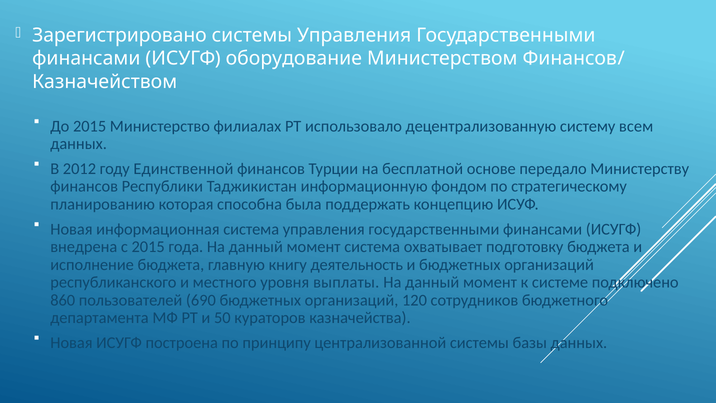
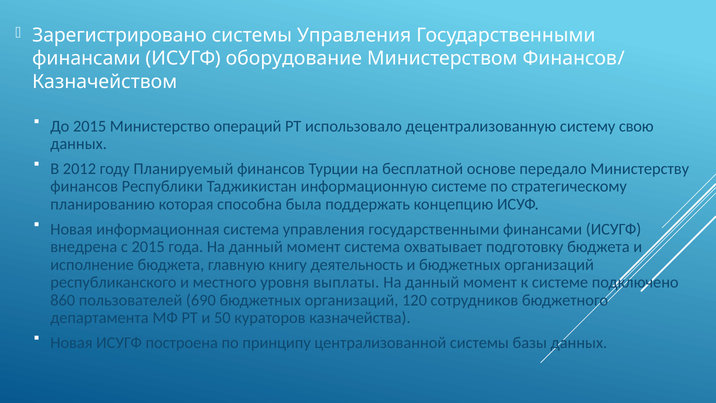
филиалах: филиалах -> операций
всем: всем -> свою
Единственной: Единственной -> Планируемый
информационную фондом: фондом -> системе
